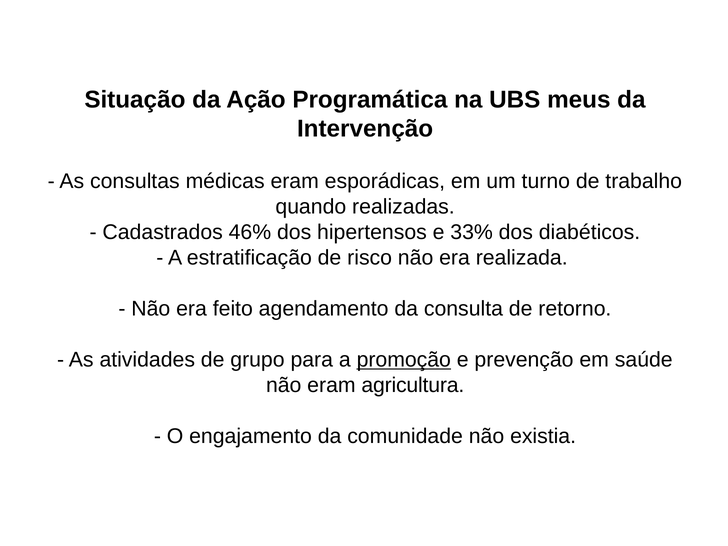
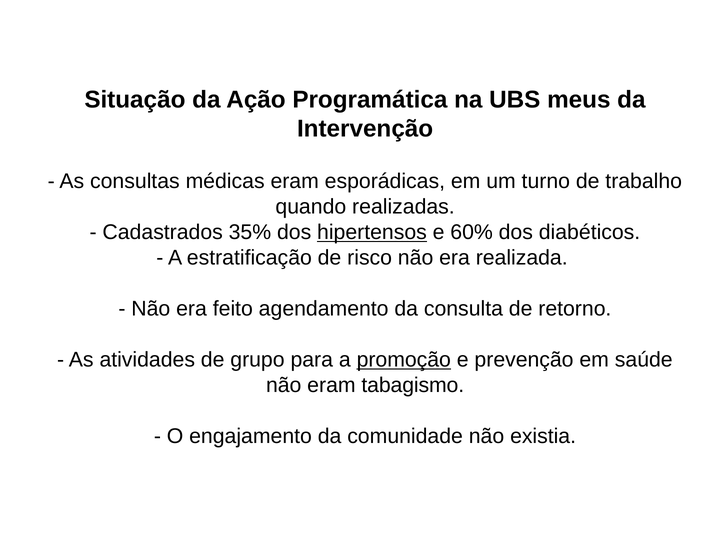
46%: 46% -> 35%
hipertensos underline: none -> present
33%: 33% -> 60%
agricultura: agricultura -> tabagismo
